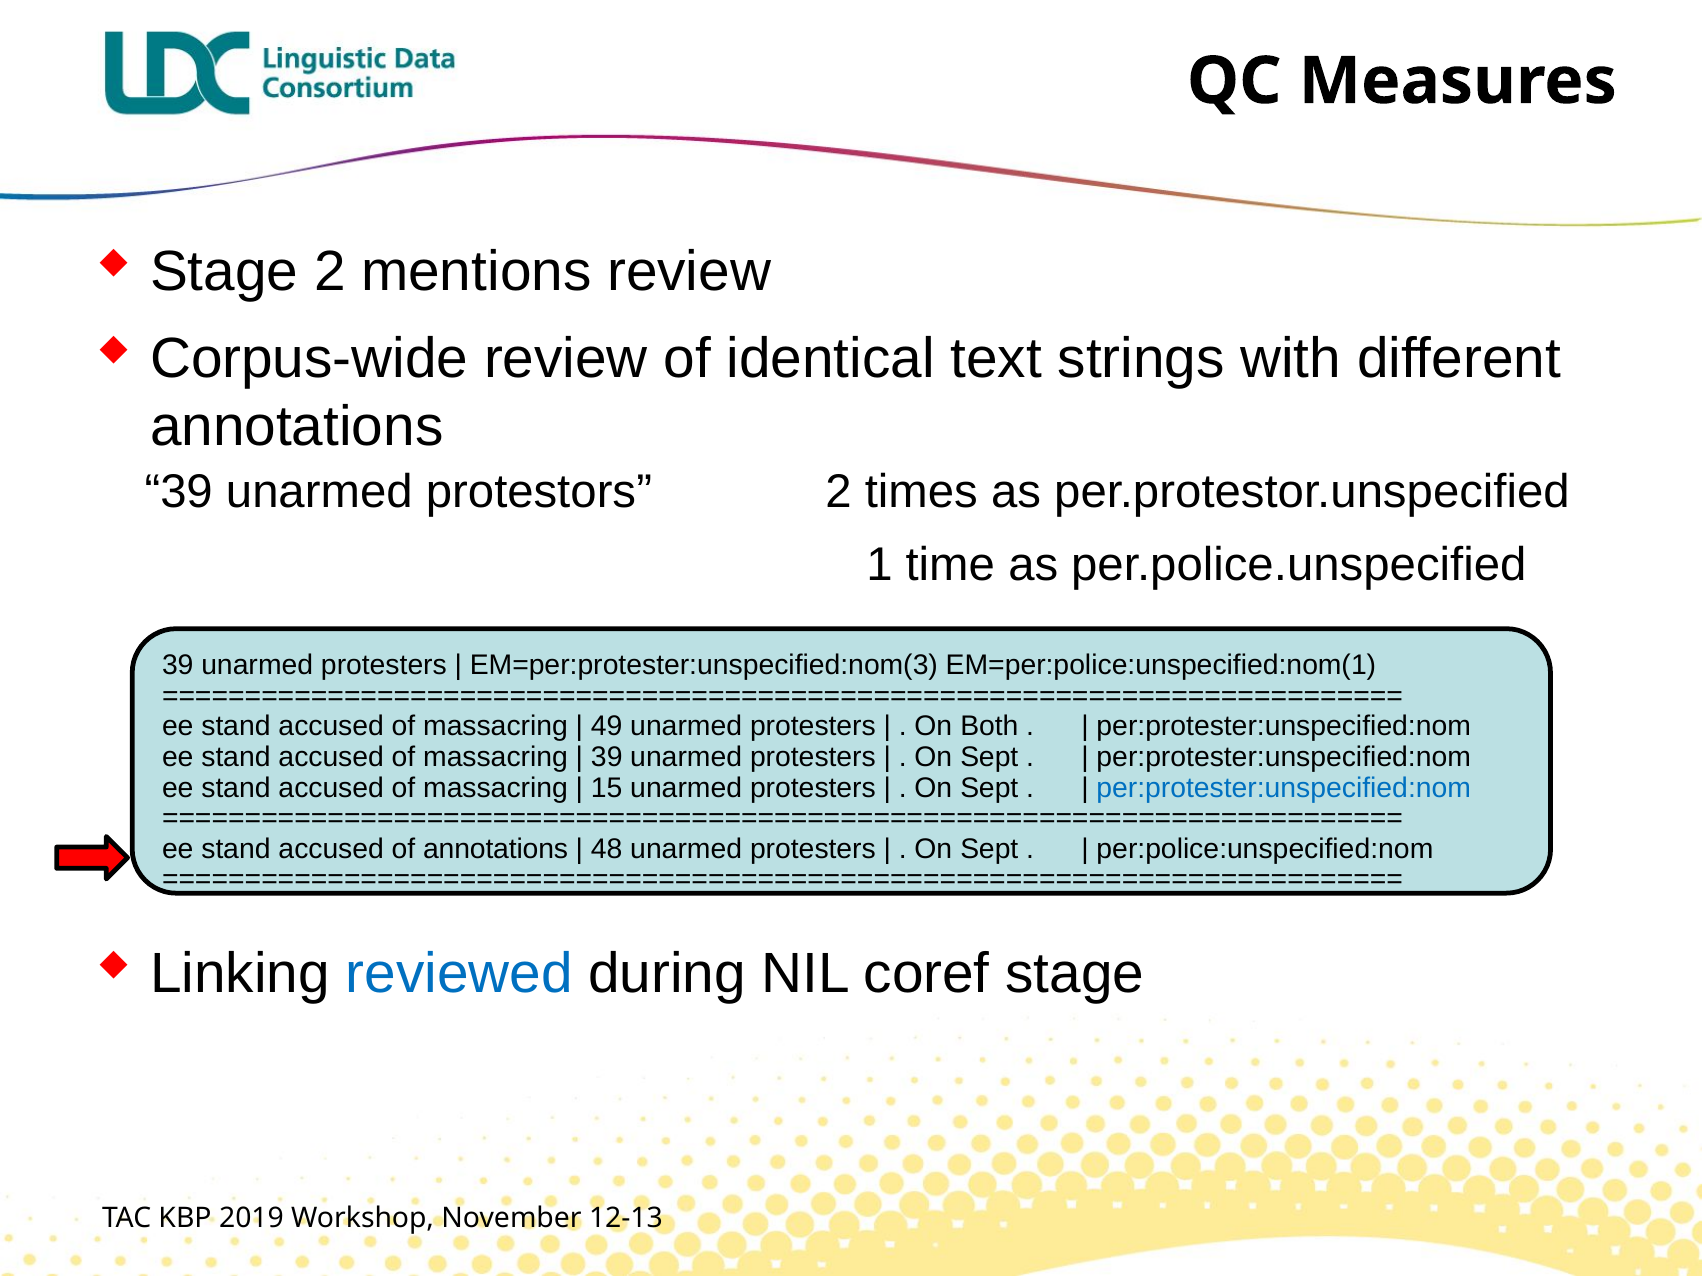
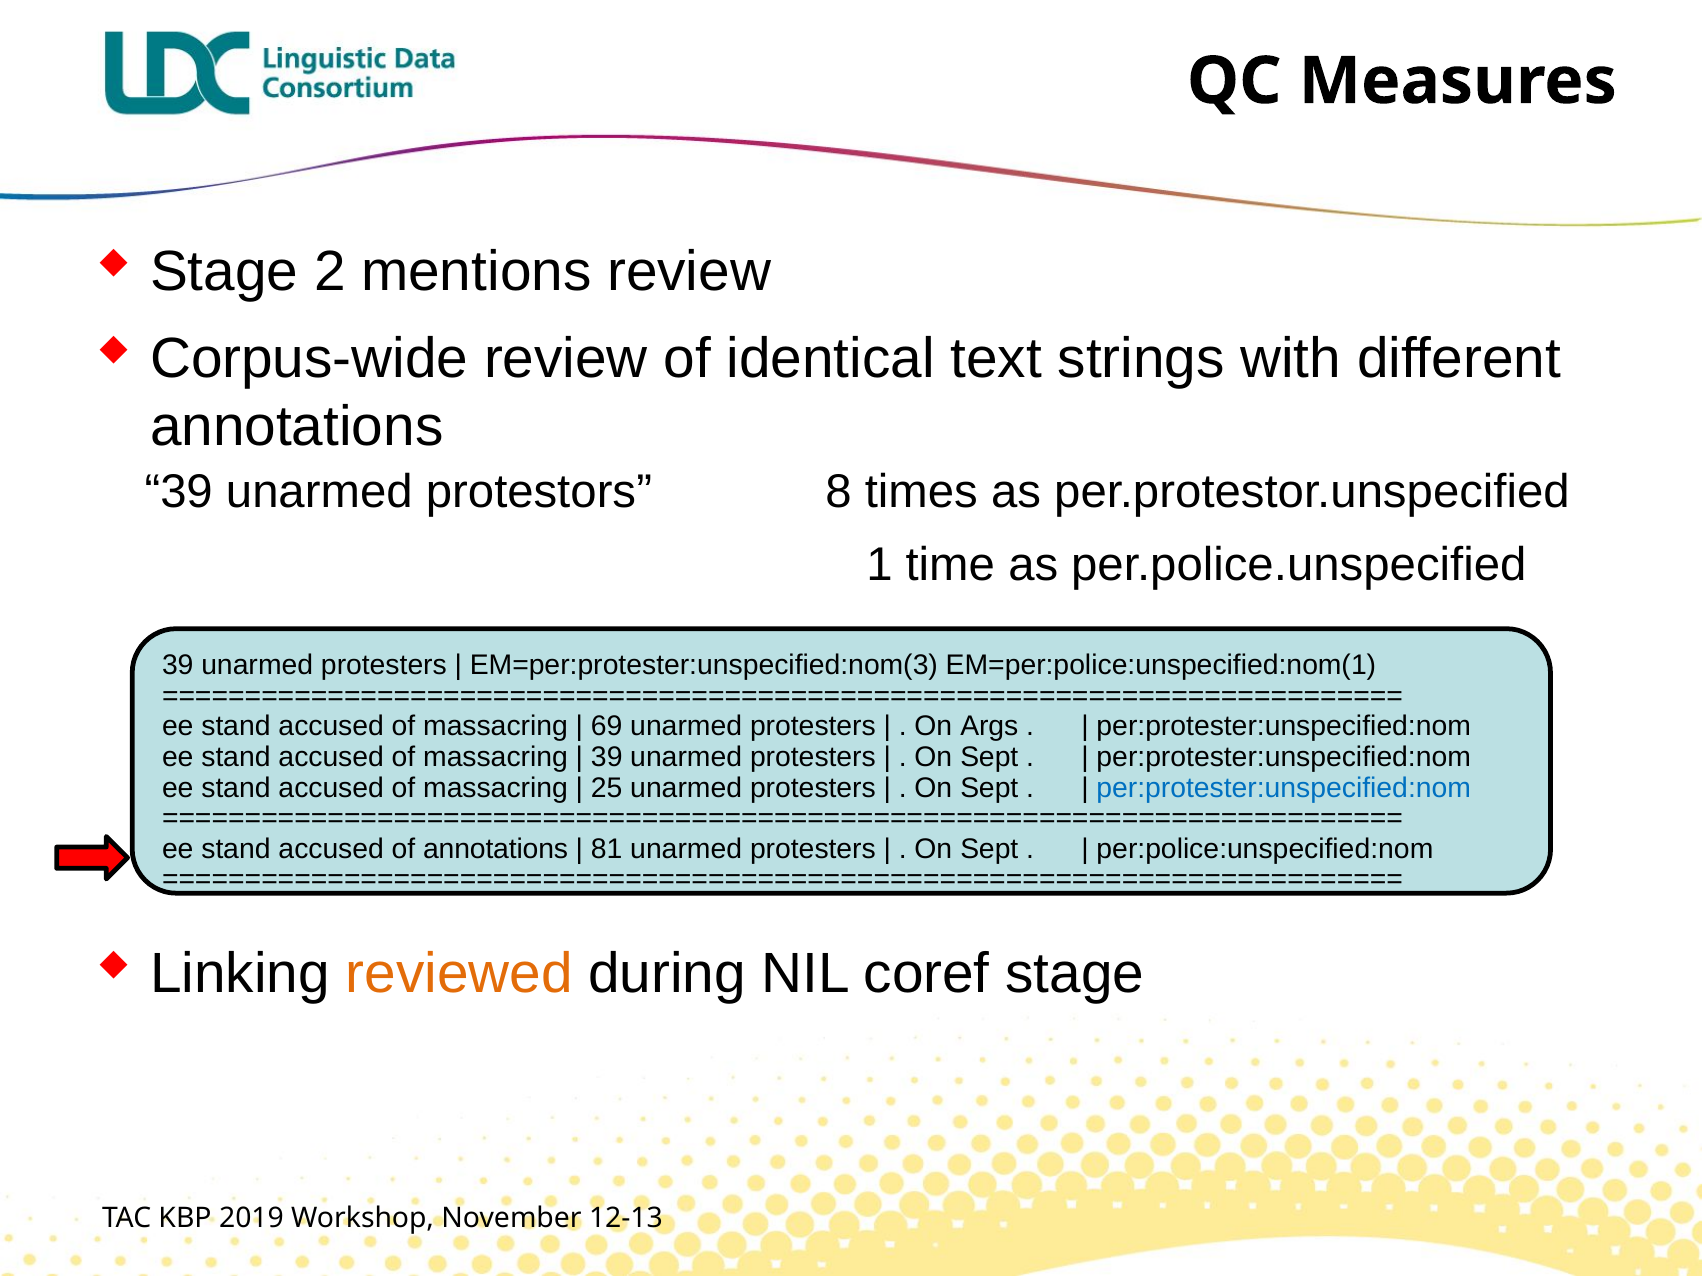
protestors 2: 2 -> 8
49: 49 -> 69
Both: Both -> Args
15: 15 -> 25
48: 48 -> 81
reviewed colour: blue -> orange
